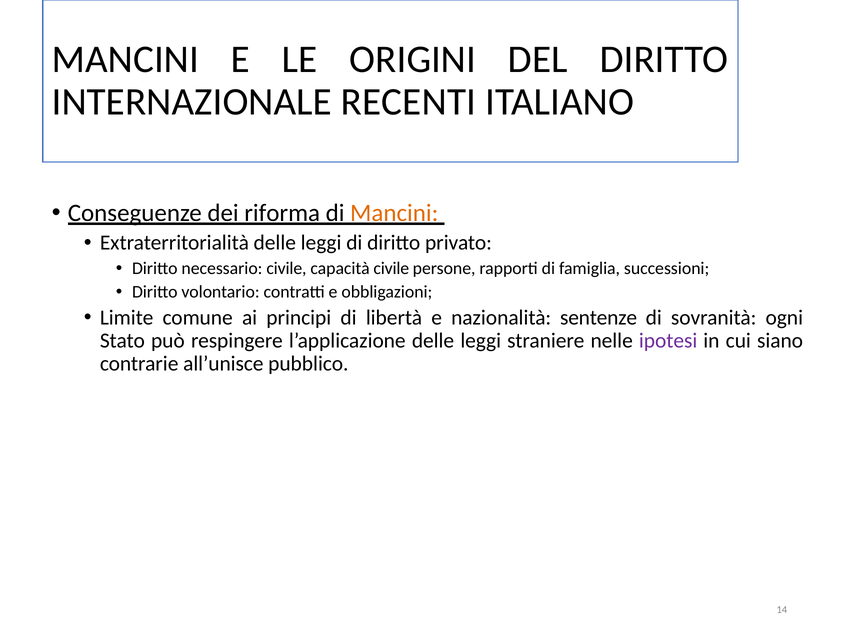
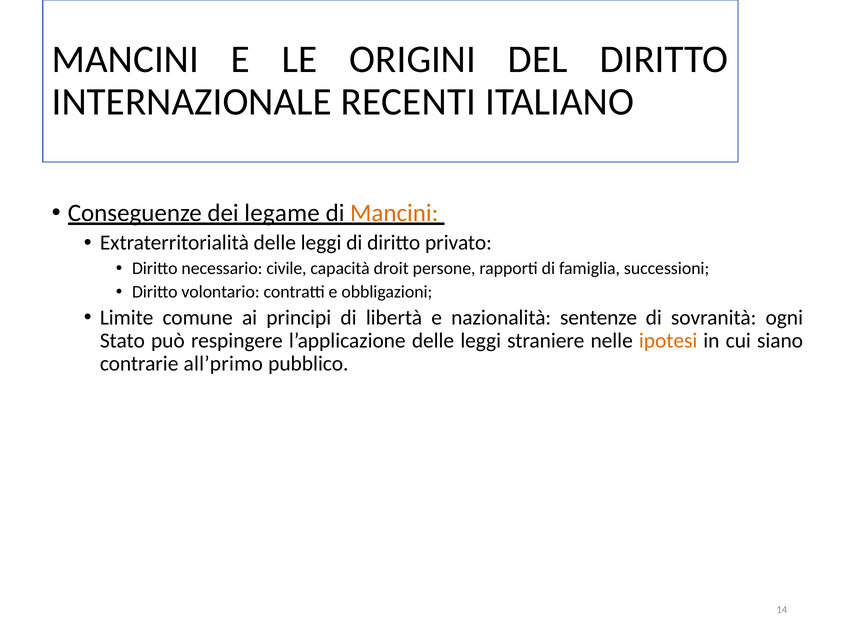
riforma: riforma -> legame
capacità civile: civile -> droit
ipotesi colour: purple -> orange
all’unisce: all’unisce -> all’primo
